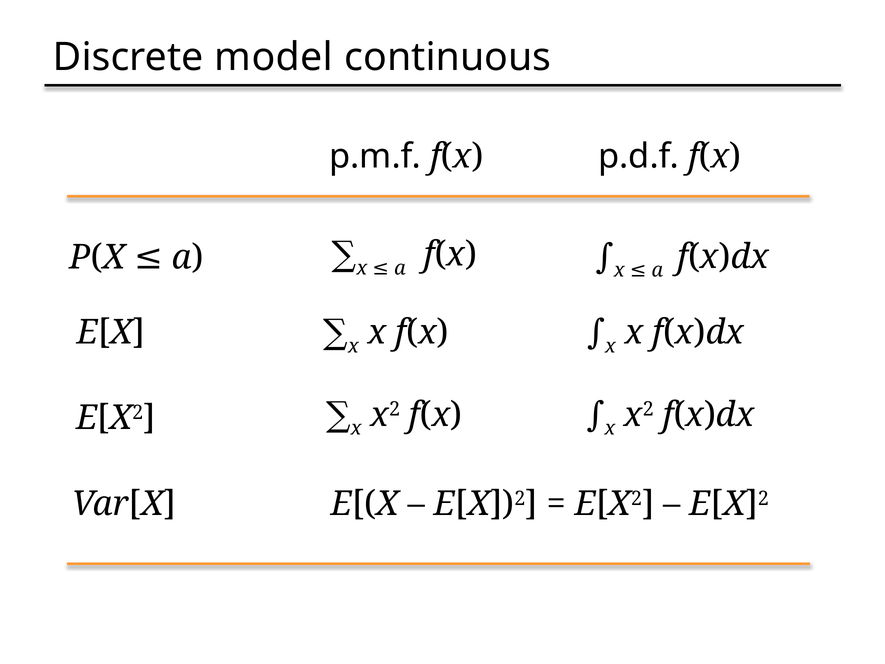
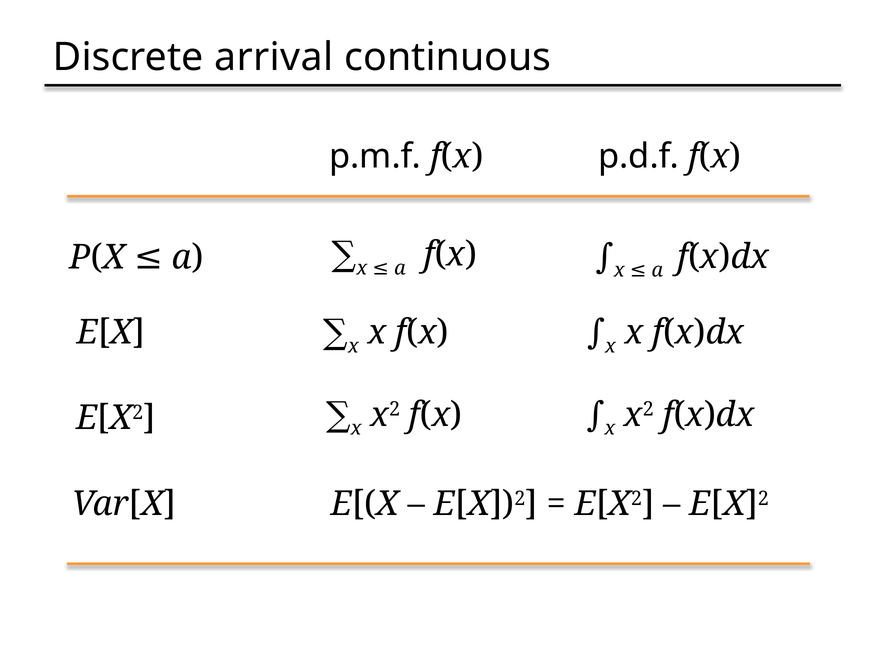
model: model -> arrival
